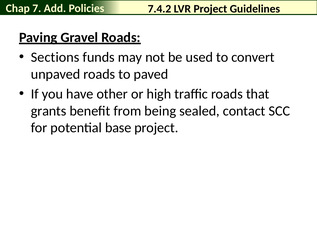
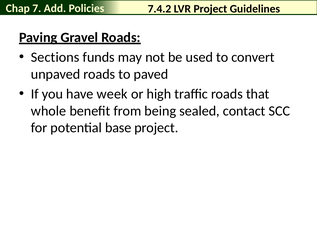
other: other -> week
grants: grants -> whole
